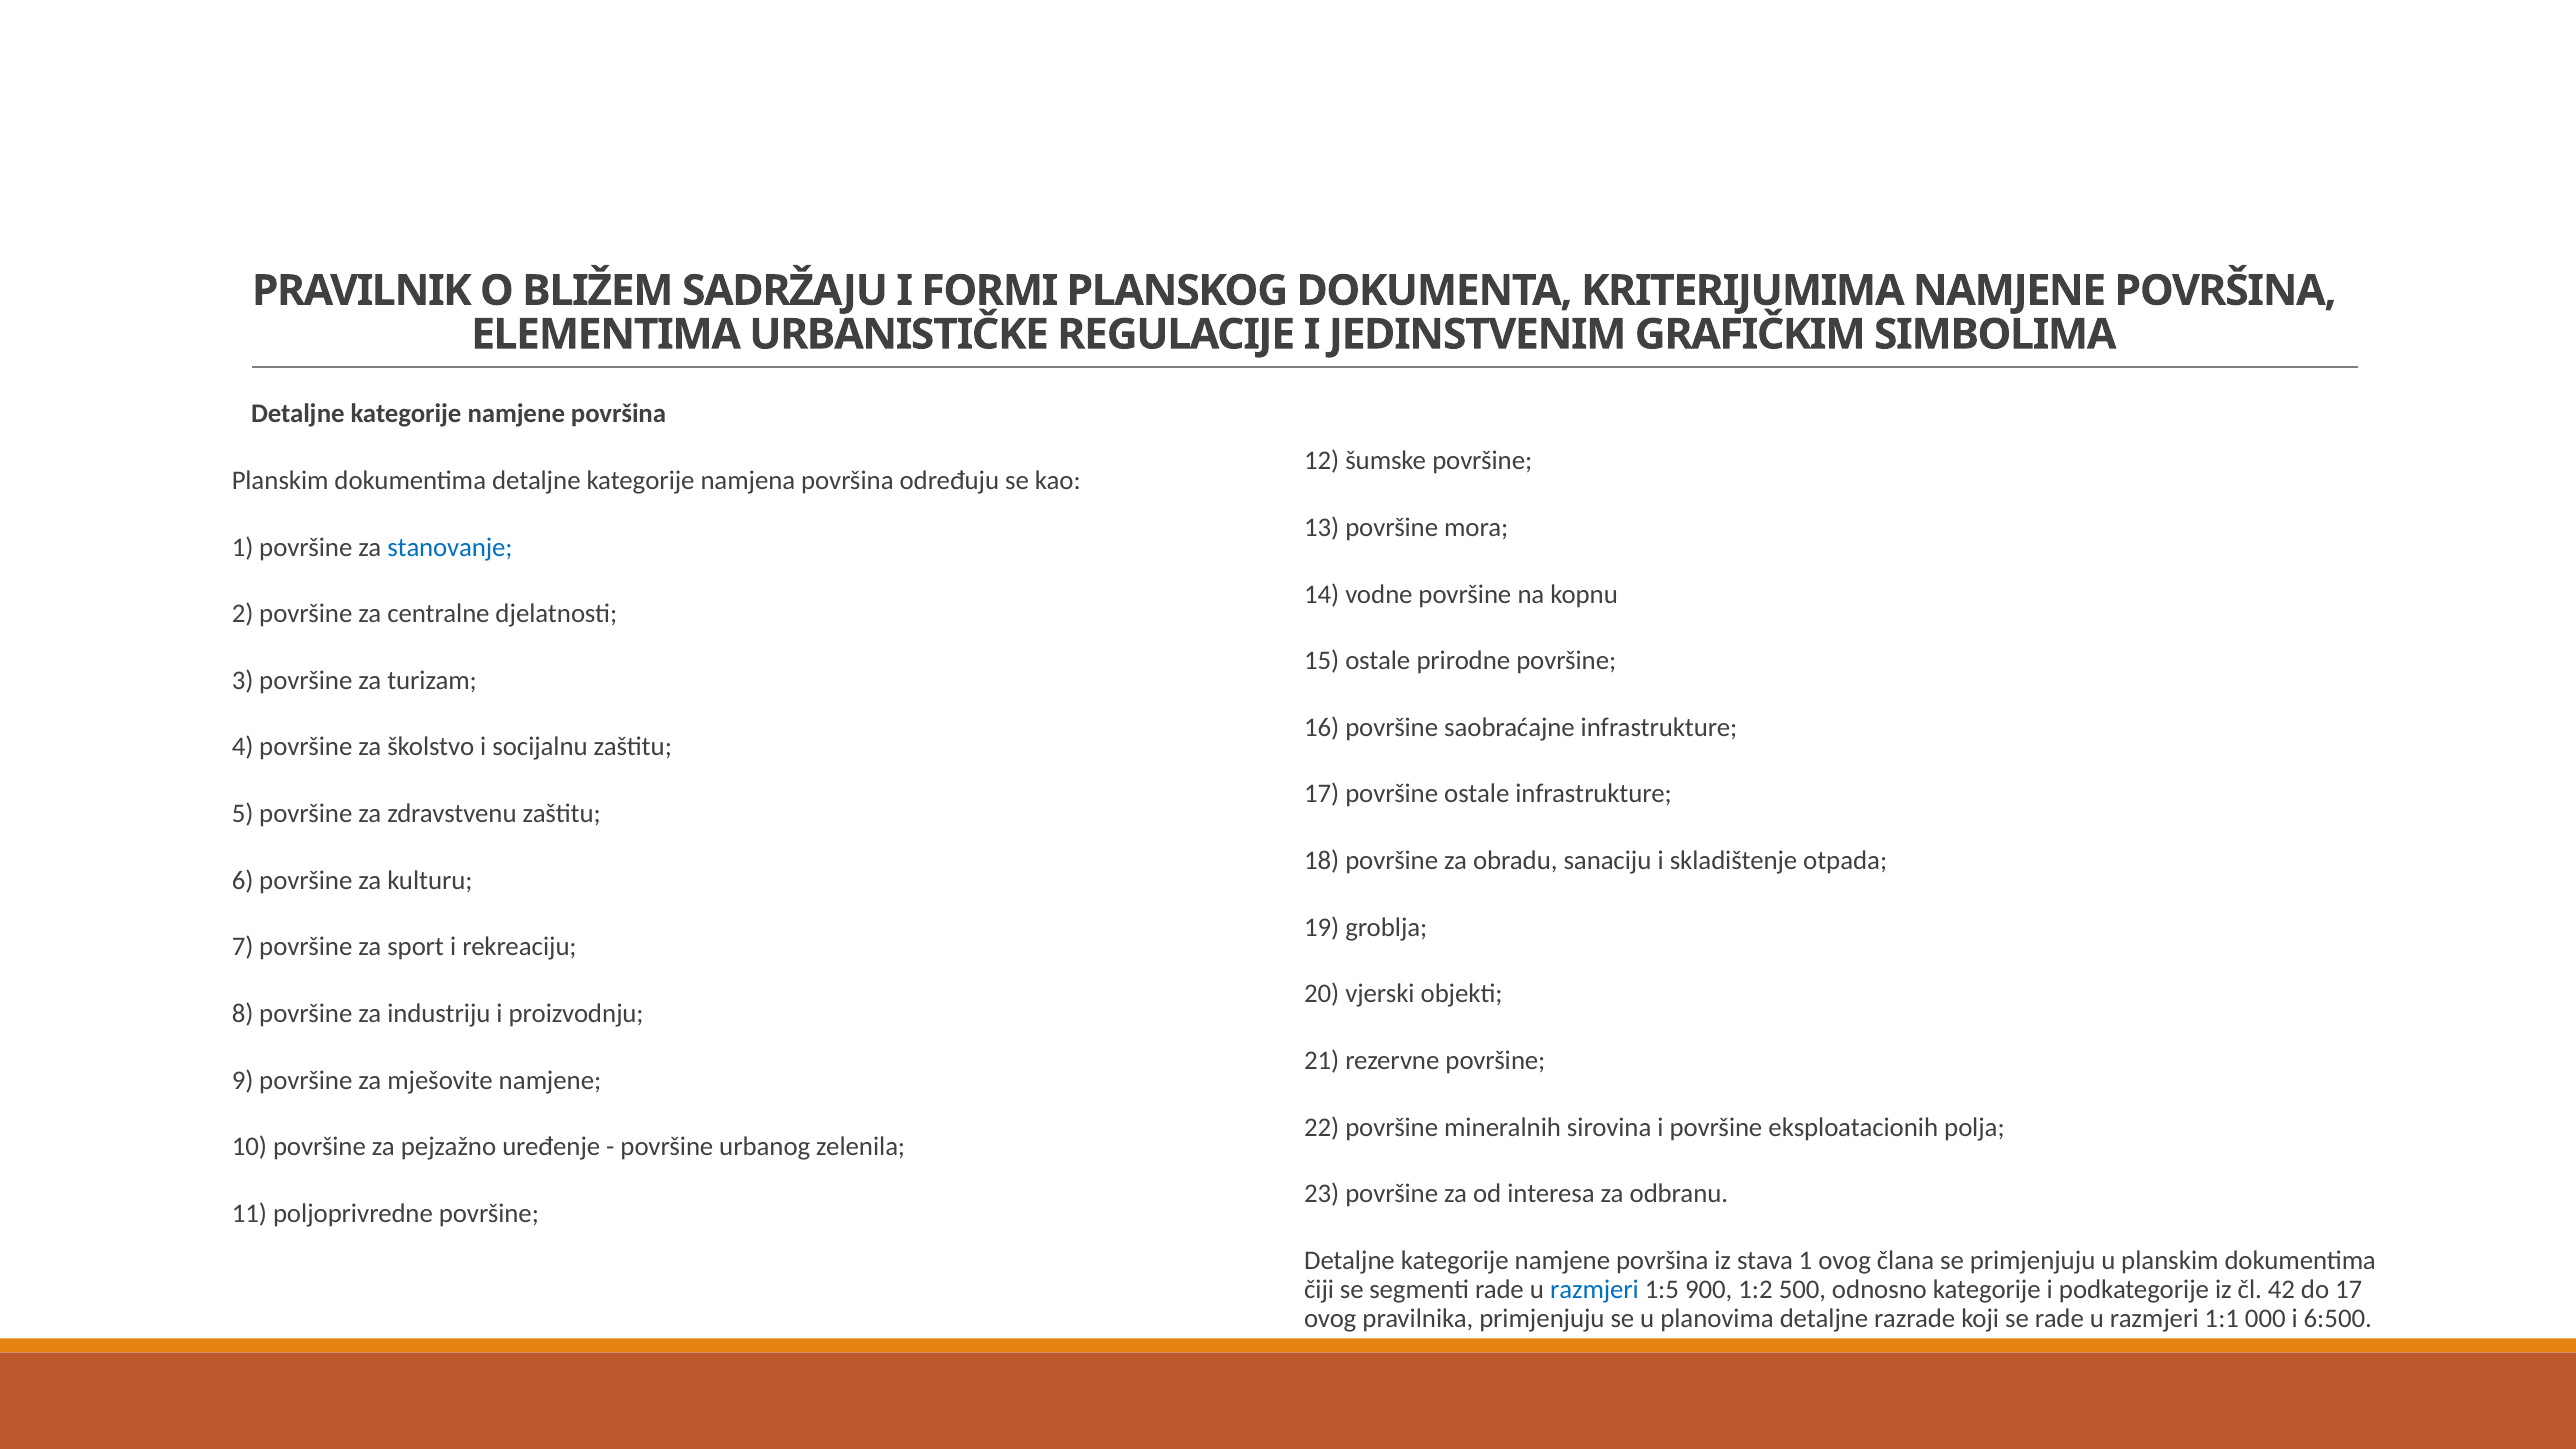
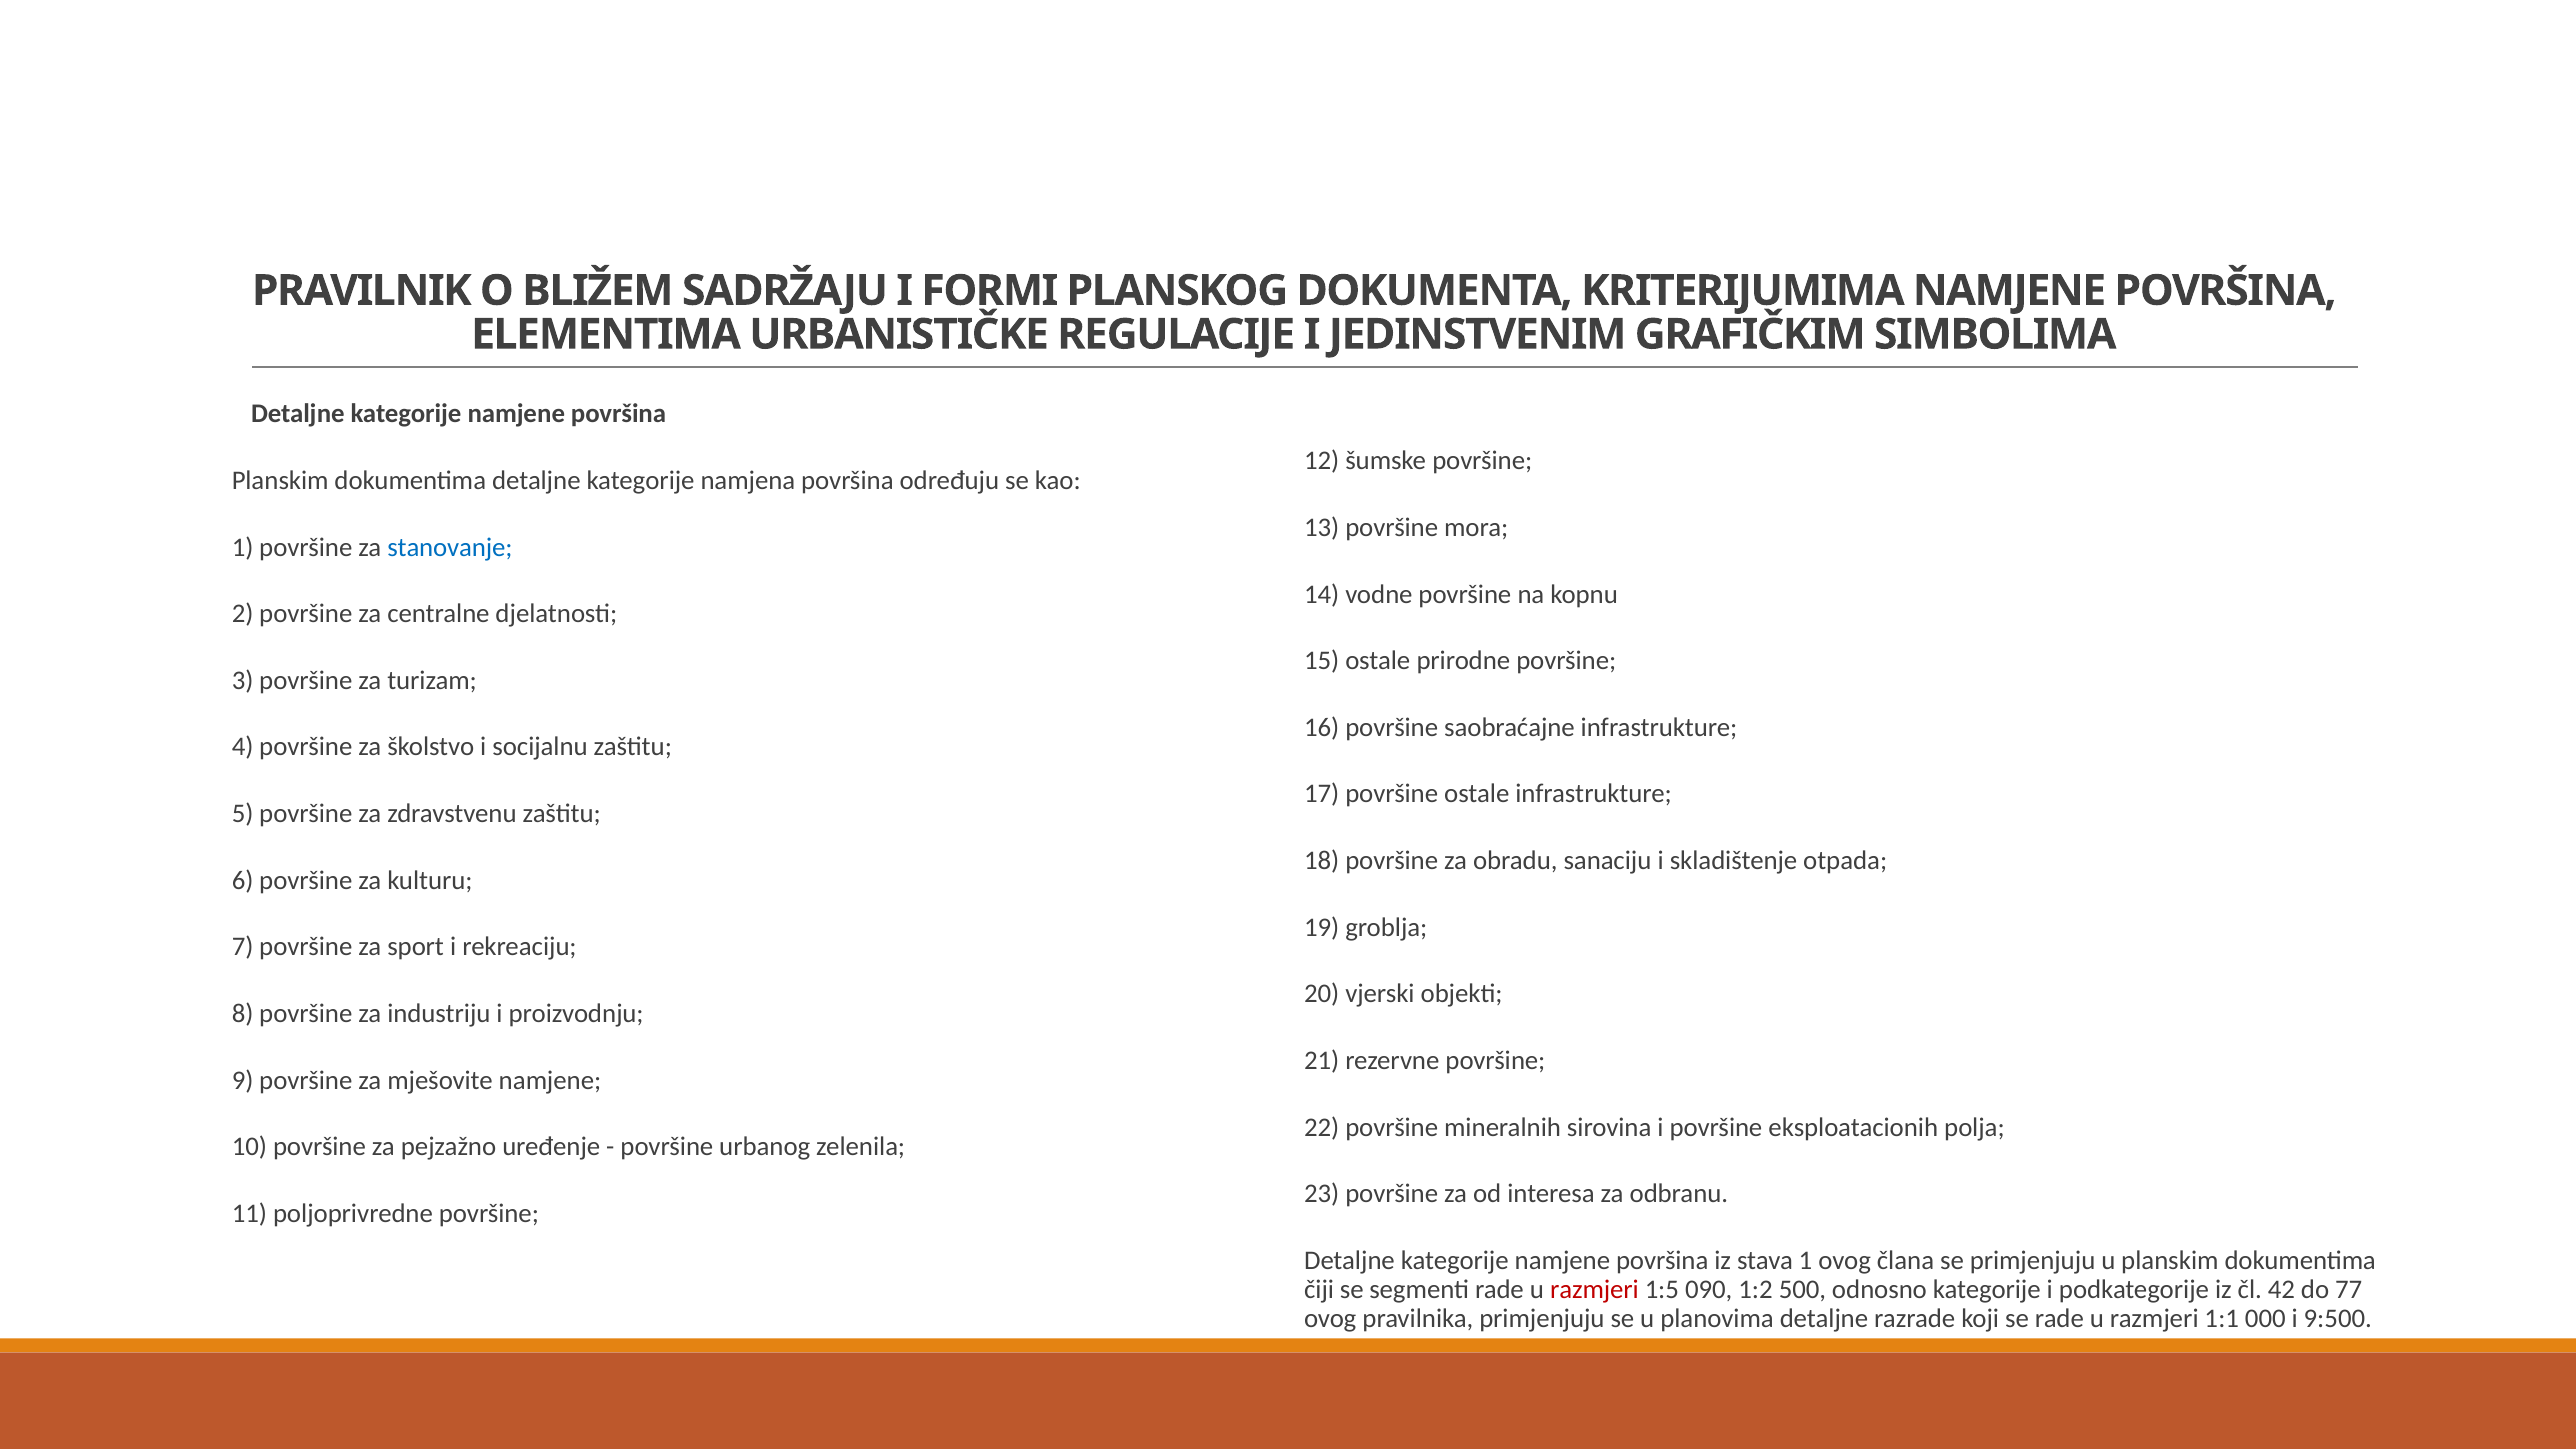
razmjeri at (1594, 1290) colour: blue -> red
900: 900 -> 090
do 17: 17 -> 77
6:500: 6:500 -> 9:500
